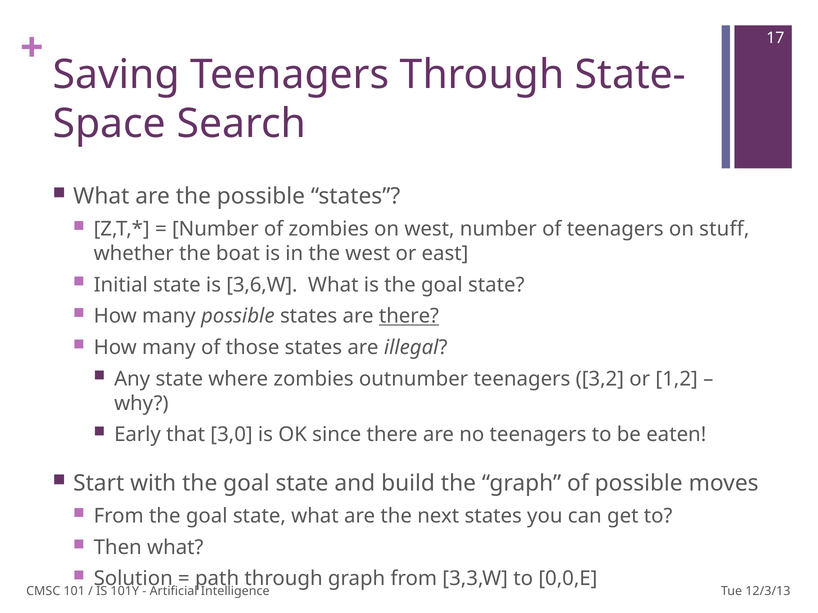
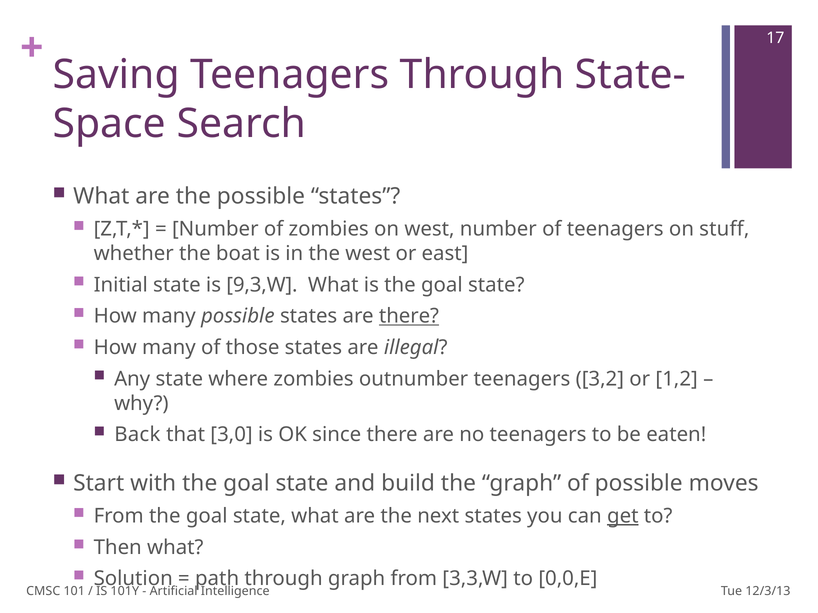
3,6,W: 3,6,W -> 9,3,W
Early: Early -> Back
get underline: none -> present
